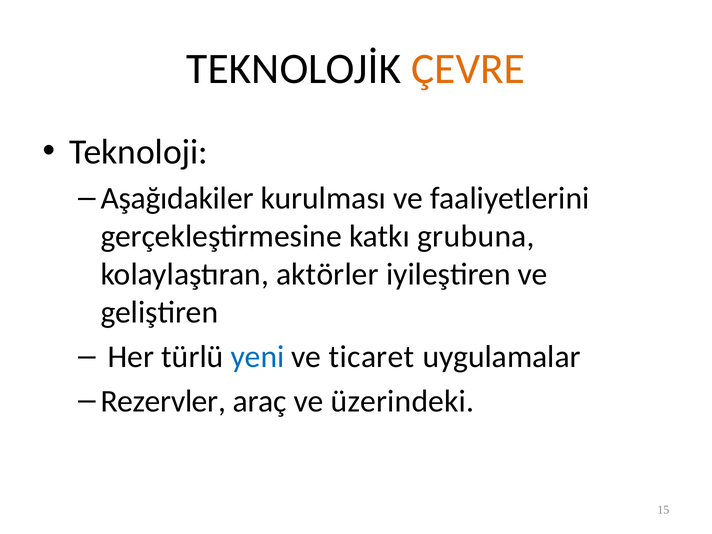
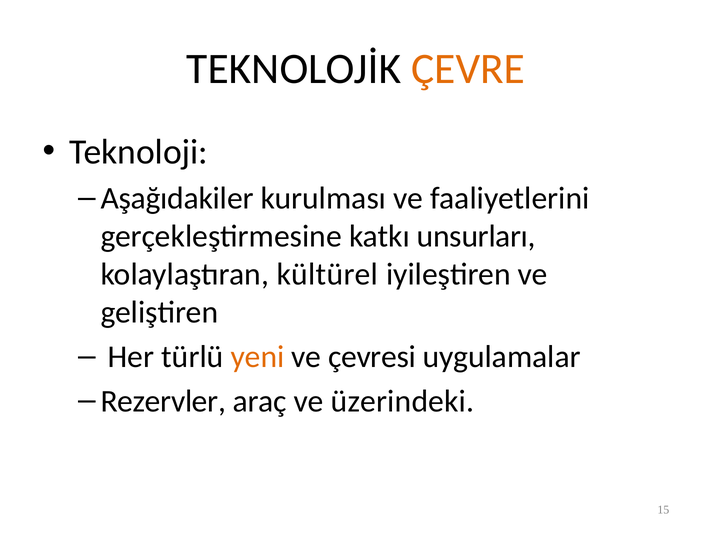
grubuna: grubuna -> unsurları
aktörler: aktörler -> kültürel
yeni colour: blue -> orange
ticaret: ticaret -> çevresi
